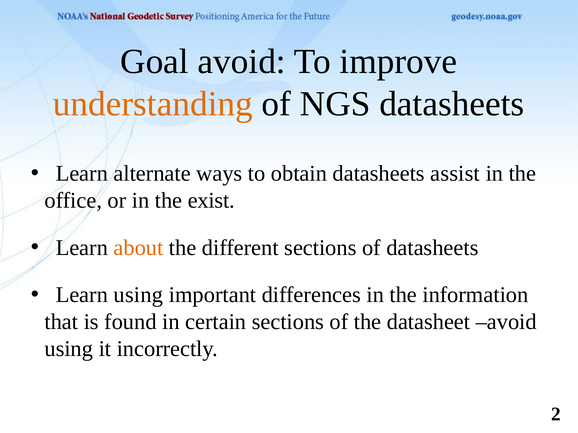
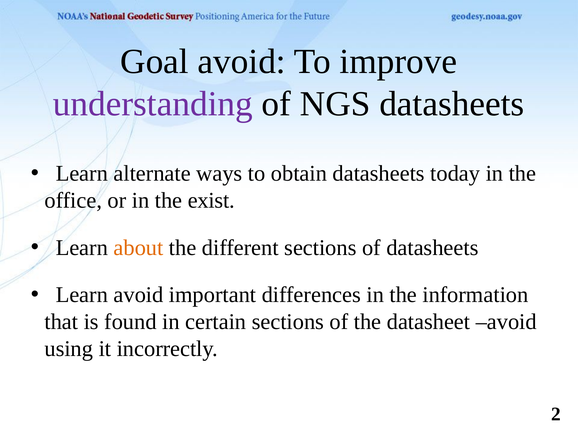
understanding colour: orange -> purple
assist: assist -> today
Learn using: using -> avoid
